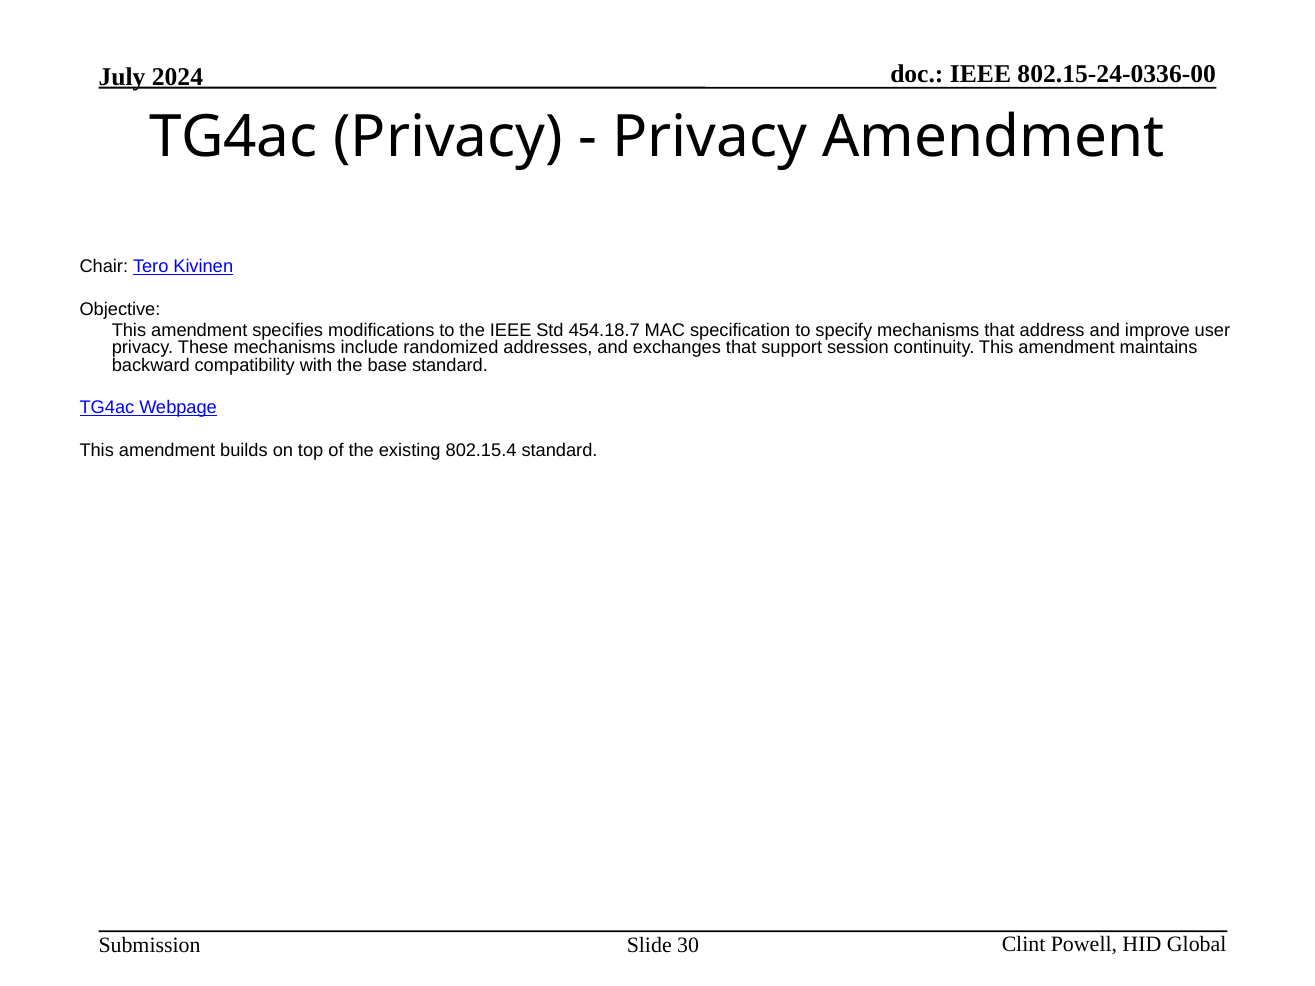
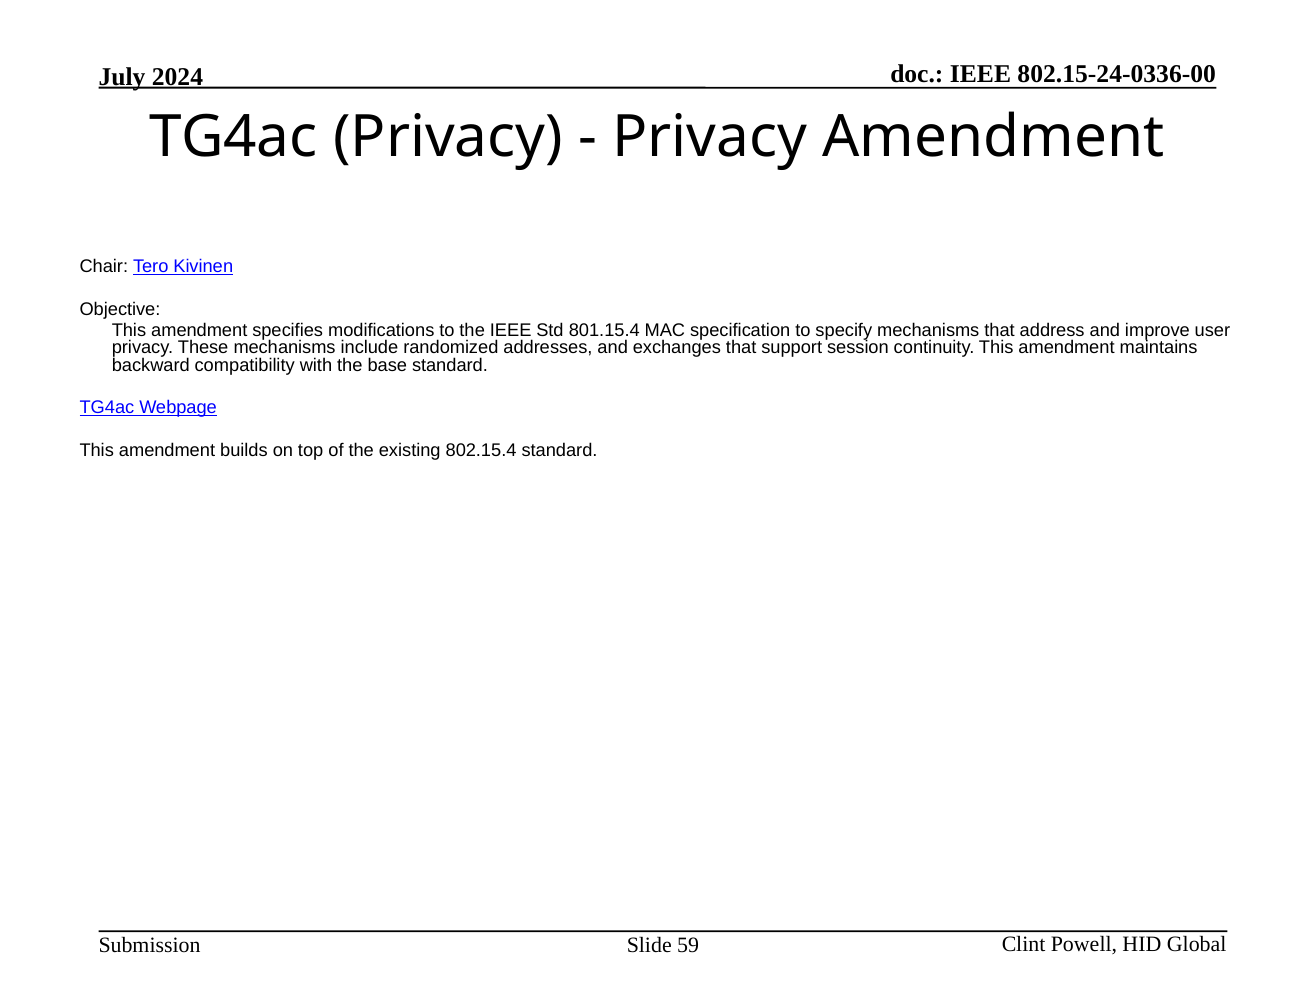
454.18.7: 454.18.7 -> 801.15.4
30: 30 -> 59
